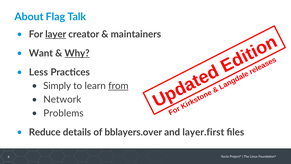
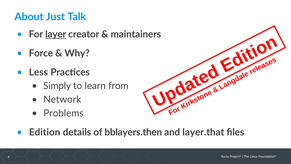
Flag: Flag -> Just
Want: Want -> Force
Why underline: present -> none
from underline: present -> none
Reduce: Reduce -> Edition
bblayers.over: bblayers.over -> bblayers.then
layer.first: layer.first -> layer.that
